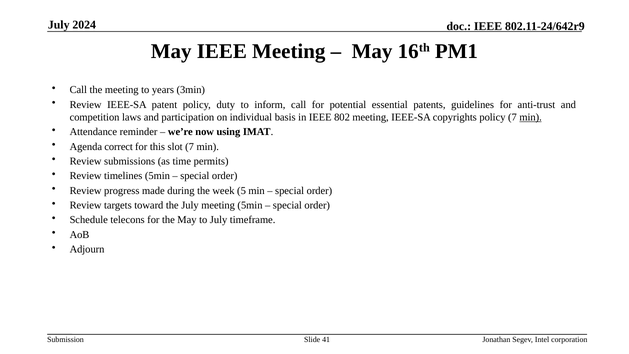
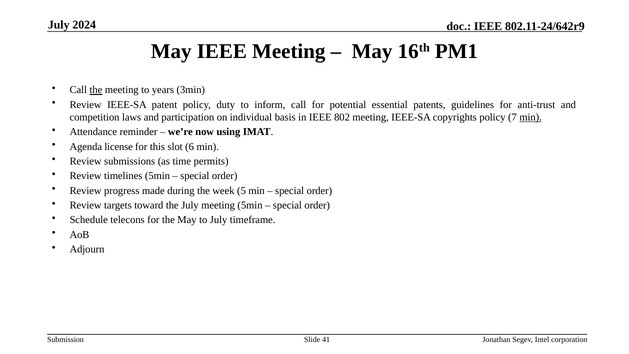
the at (96, 90) underline: none -> present
correct: correct -> license
slot 7: 7 -> 6
